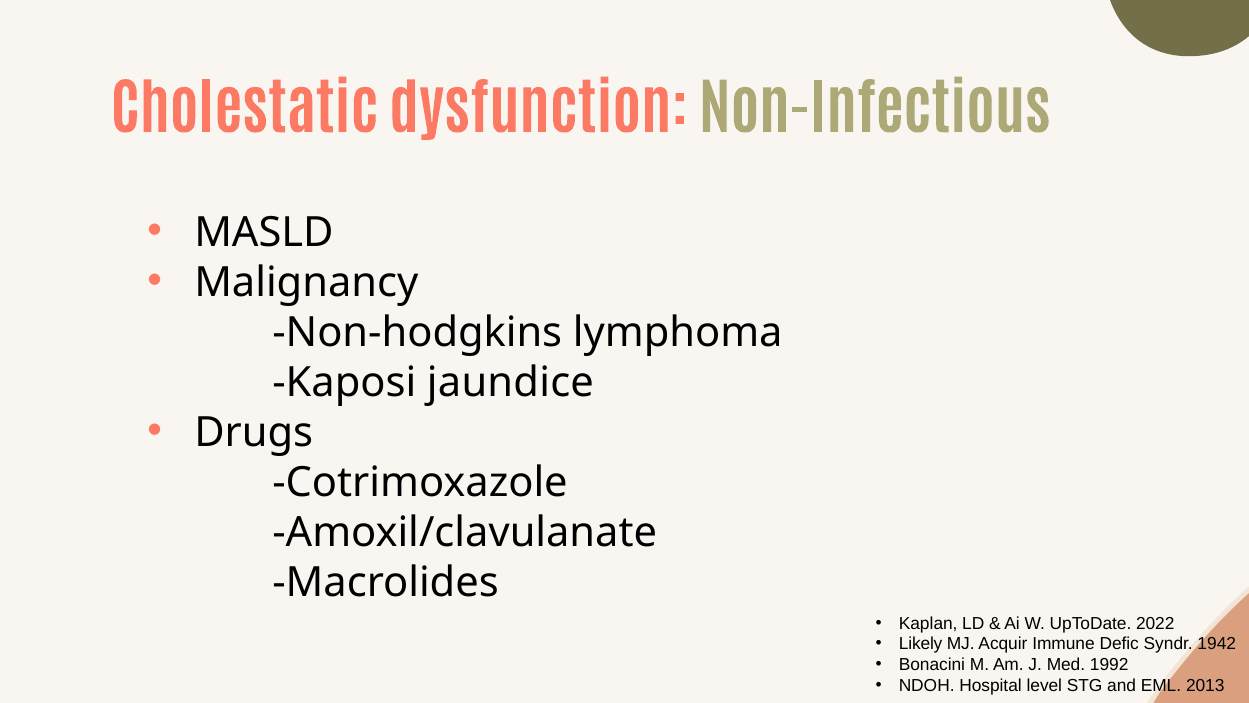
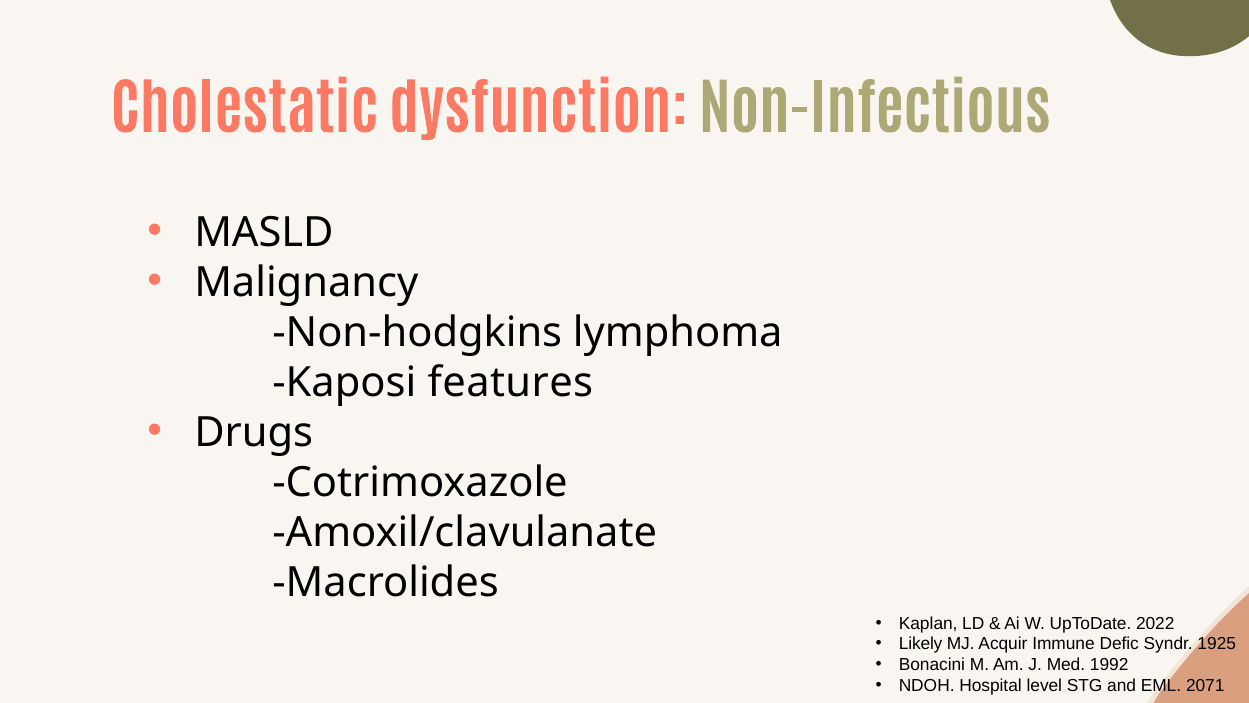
jaundice: jaundice -> features
1942: 1942 -> 1925
2013: 2013 -> 2071
